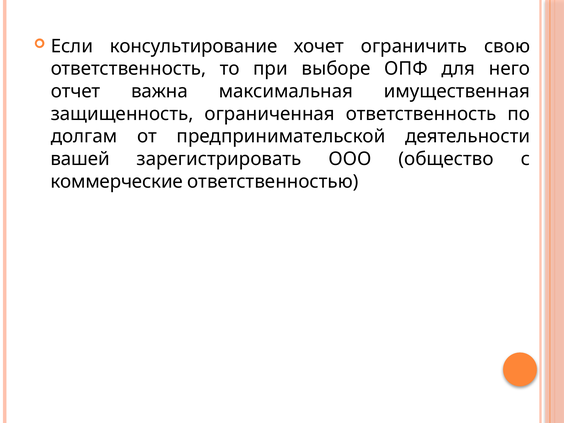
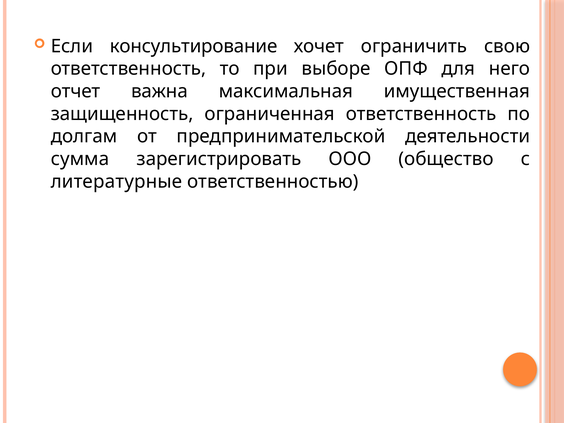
вашей: вашей -> сумма
коммерческие: коммерческие -> литературные
